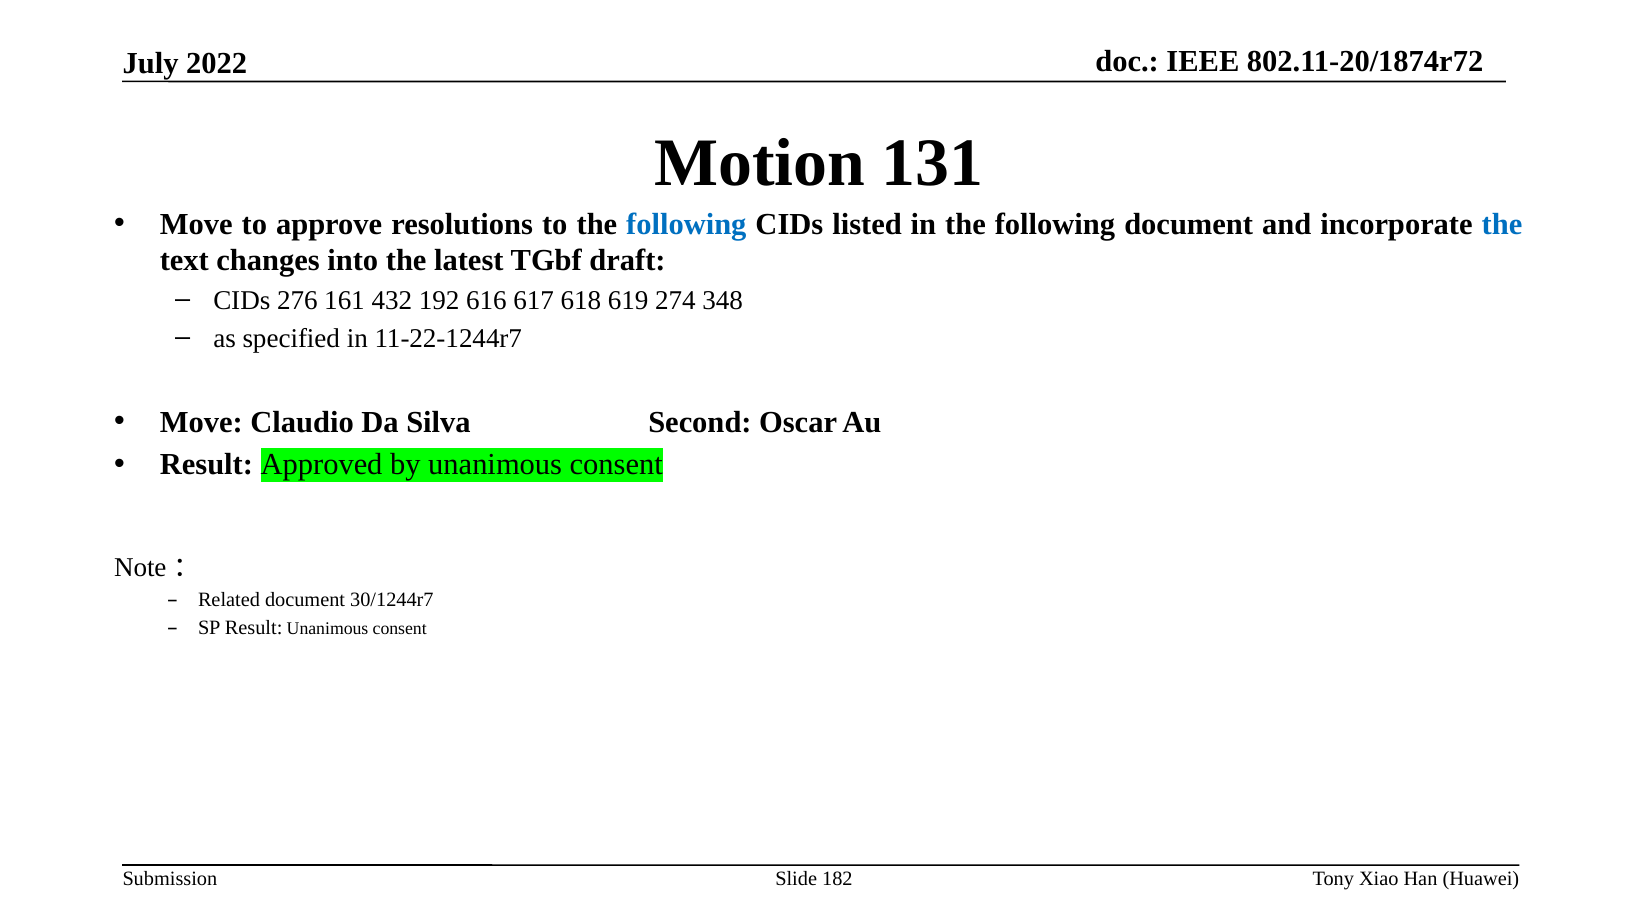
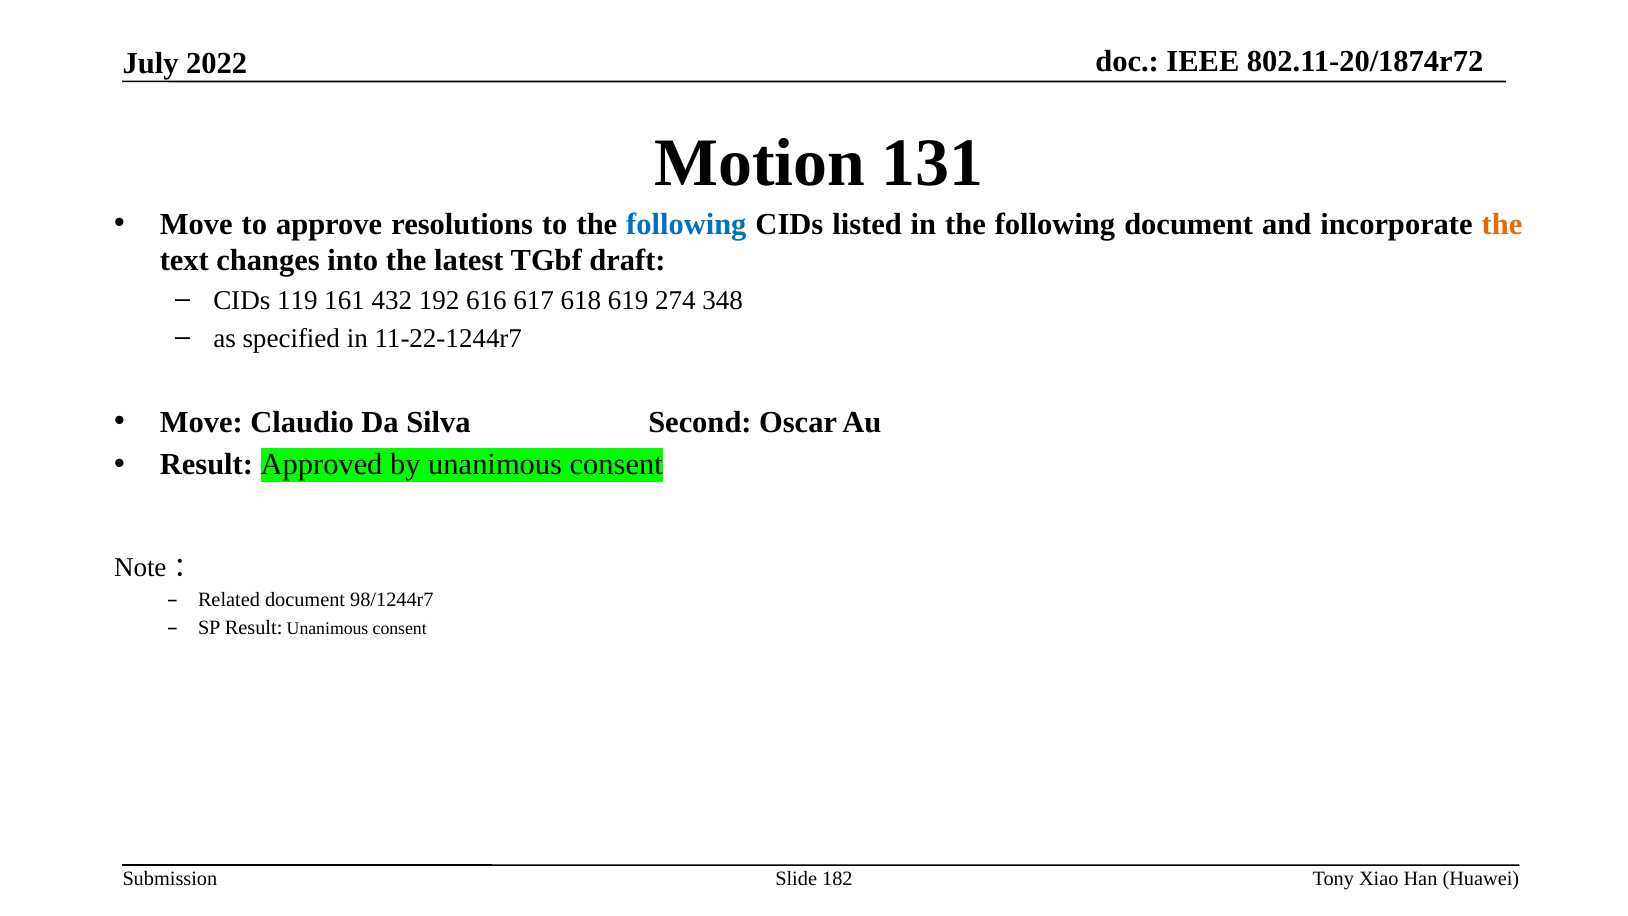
the at (1502, 224) colour: blue -> orange
276: 276 -> 119
30/1244r7: 30/1244r7 -> 98/1244r7
